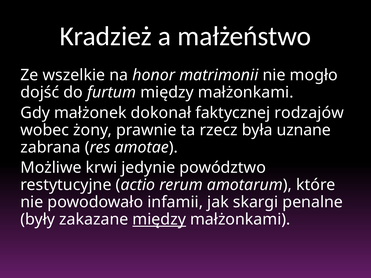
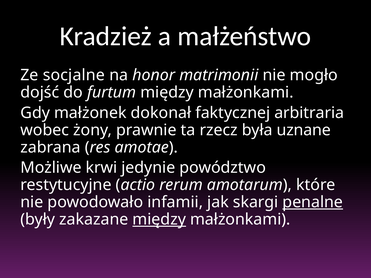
wszelkie: wszelkie -> socjalne
rodzajów: rodzajów -> arbitraria
penalne underline: none -> present
